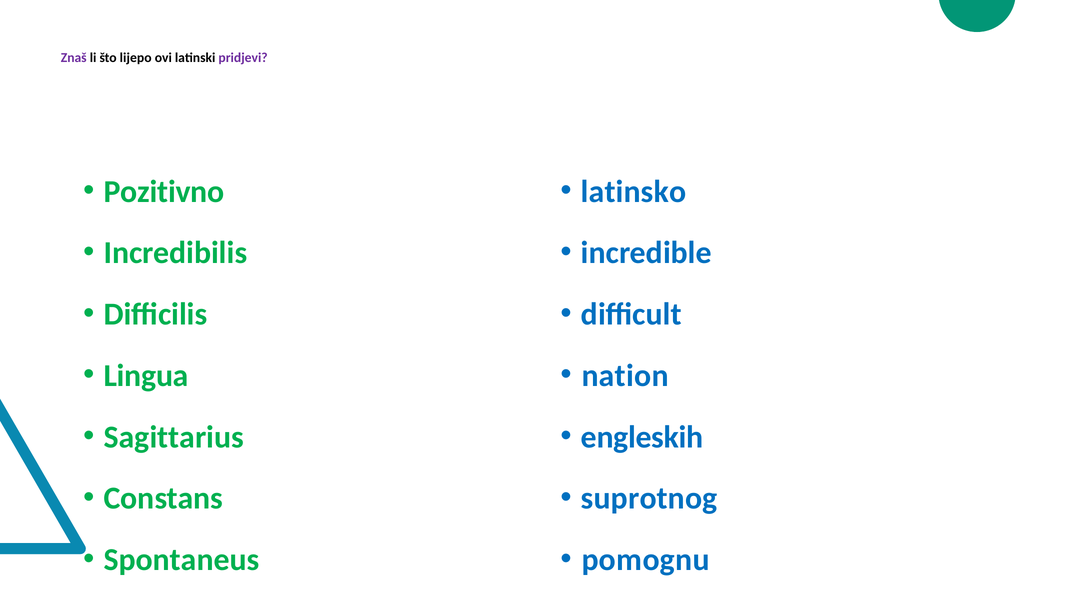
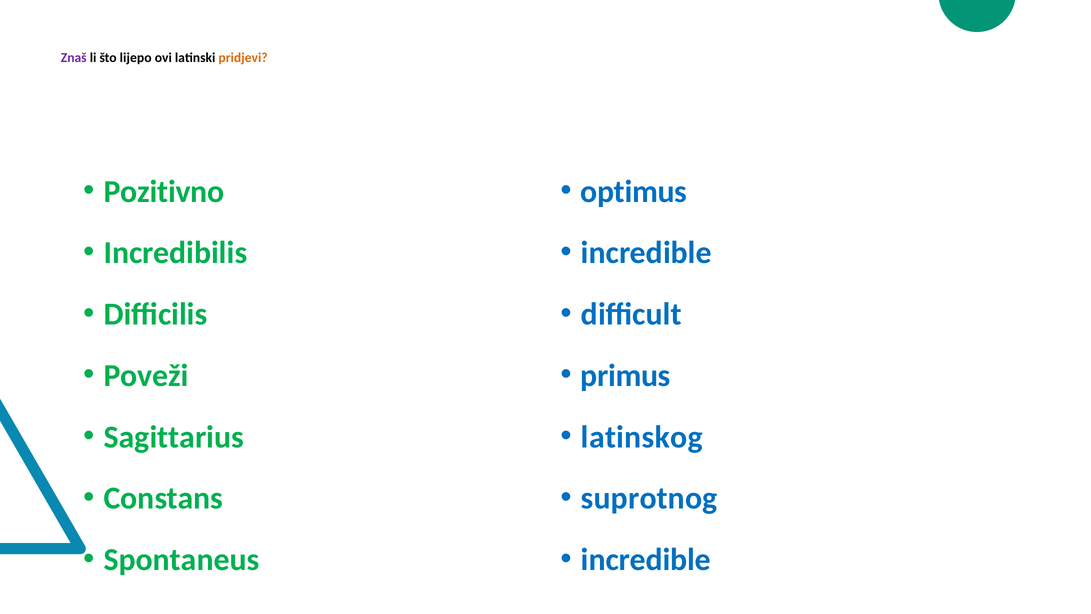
pridjevi colour: purple -> orange
latinsko: latinsko -> optimus
Lingua: Lingua -> Poveži
nation: nation -> primus
engleskih: engleskih -> latinskog
pomognu at (646, 559): pomognu -> incredible
